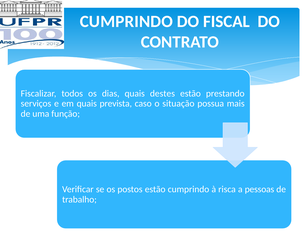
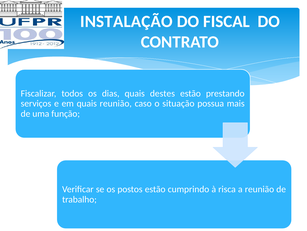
CUMPRINDO at (126, 21): CUMPRINDO -> INSTALAÇÃO
quais prevista: prevista -> reunião
a pessoas: pessoas -> reunião
